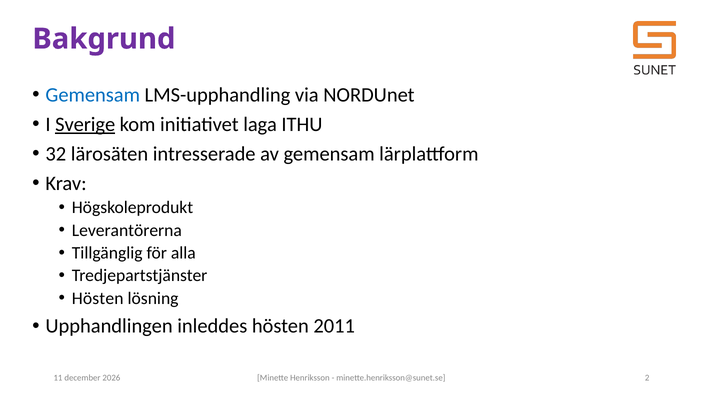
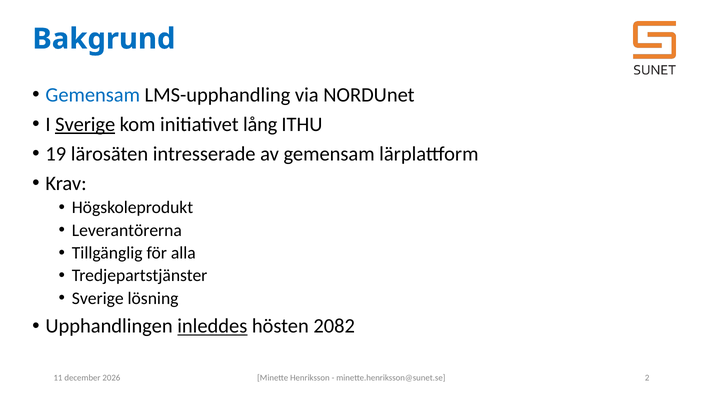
Bakgrund colour: purple -> blue
laga: laga -> lång
32: 32 -> 19
Hösten at (98, 298): Hösten -> Sverige
inleddes underline: none -> present
2011: 2011 -> 2082
